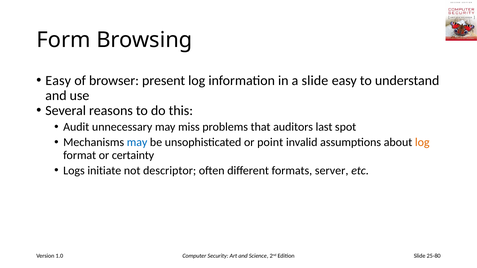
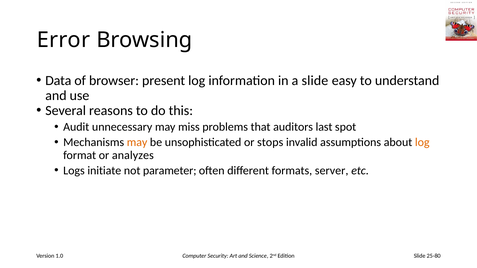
Form: Form -> Error
Easy at (58, 81): Easy -> Data
may at (137, 142) colour: blue -> orange
point: point -> stops
certainty: certainty -> analyzes
descriptor: descriptor -> parameter
